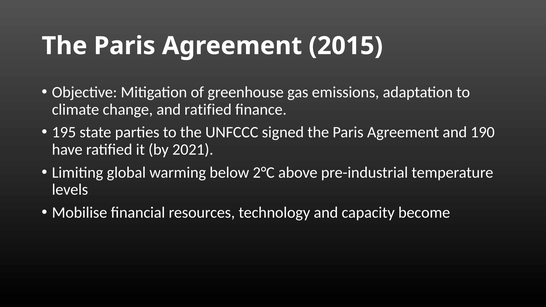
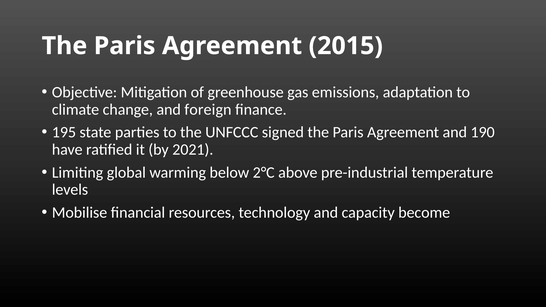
and ratified: ratified -> foreign
